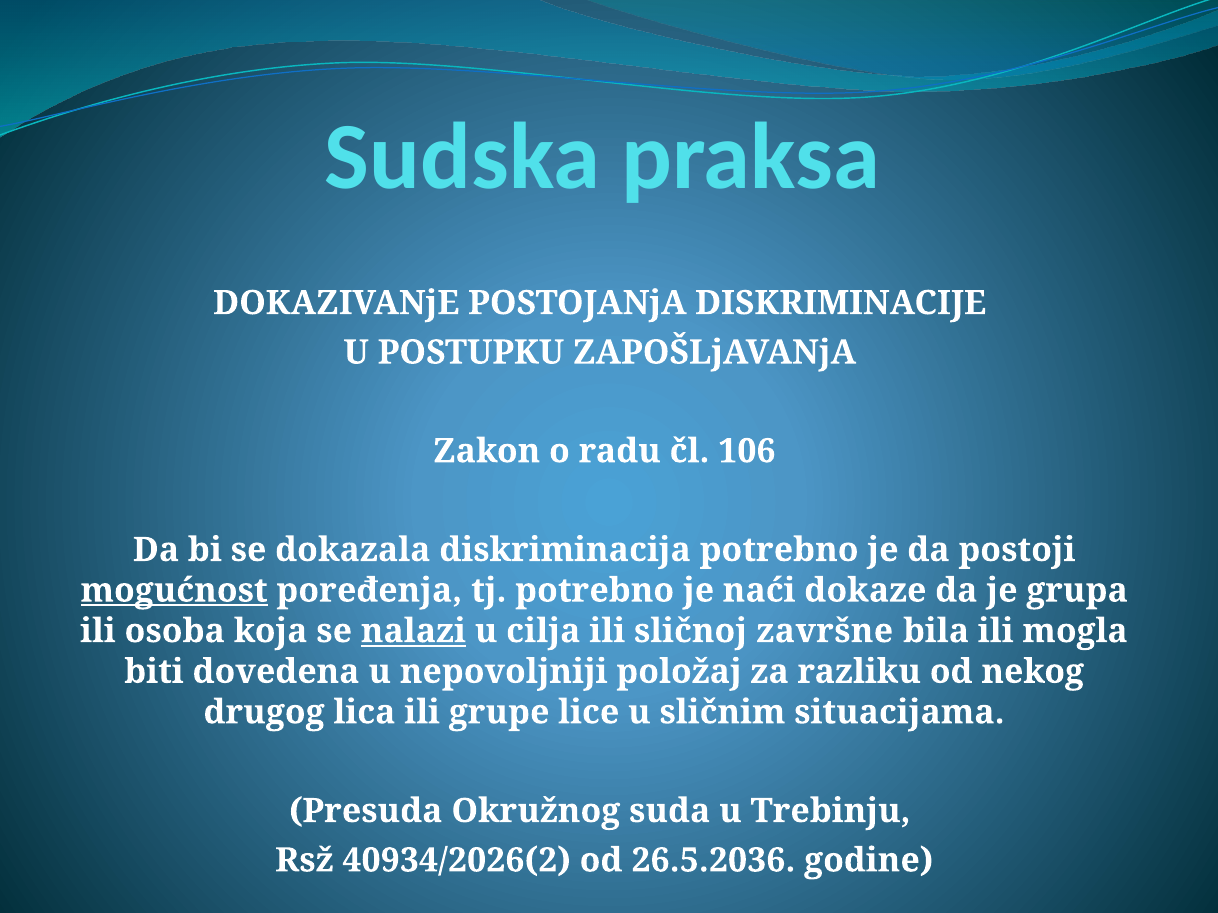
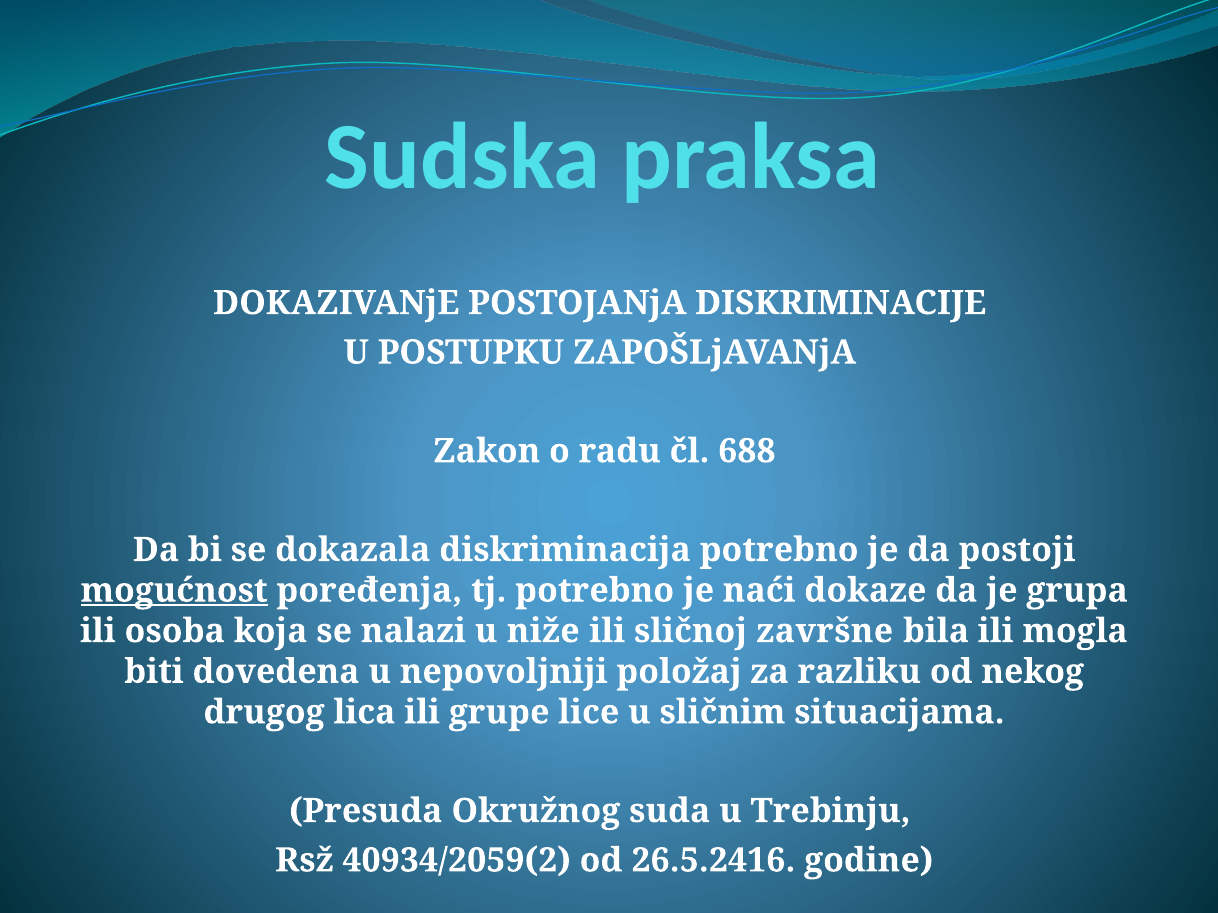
106: 106 -> 688
nalazi underline: present -> none
cilja: cilja -> niže
40934/2026(2: 40934/2026(2 -> 40934/2059(2
26.5.2036: 26.5.2036 -> 26.5.2416
